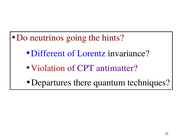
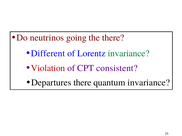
the hints: hints -> there
invariance at (129, 54) colour: black -> green
antimatter: antimatter -> consistent
quantum techniques: techniques -> invariance
